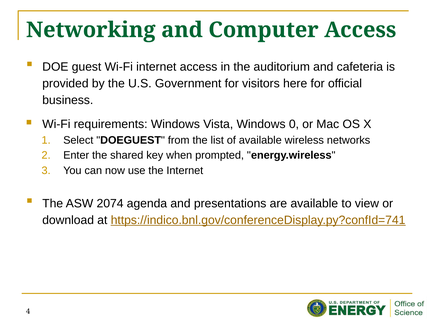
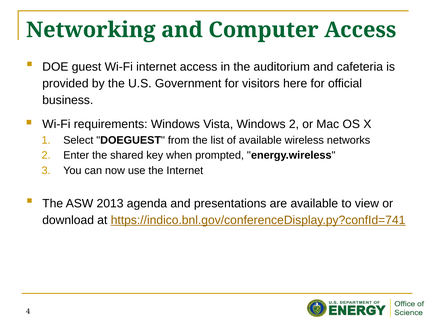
Windows 0: 0 -> 2
2074: 2074 -> 2013
